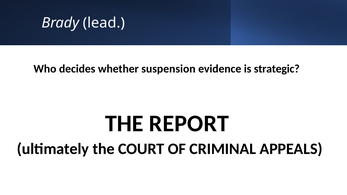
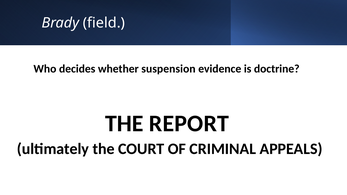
lead: lead -> field
strategic: strategic -> doctrine
